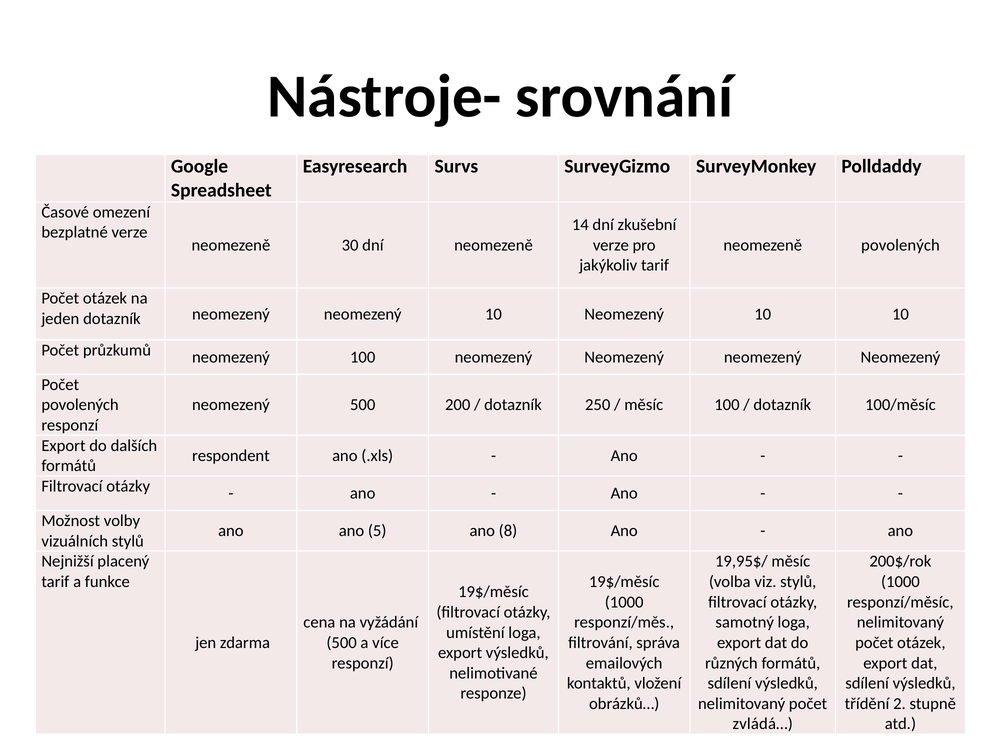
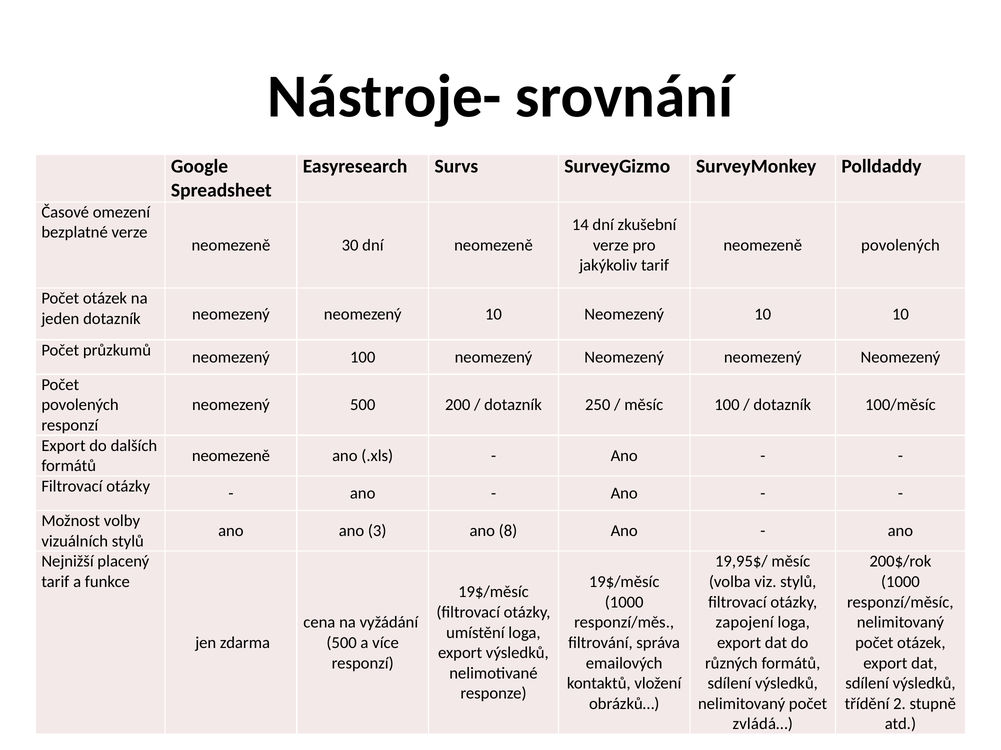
respondent at (231, 456): respondent -> neomezeně
5: 5 -> 3
samotný: samotný -> zapojení
